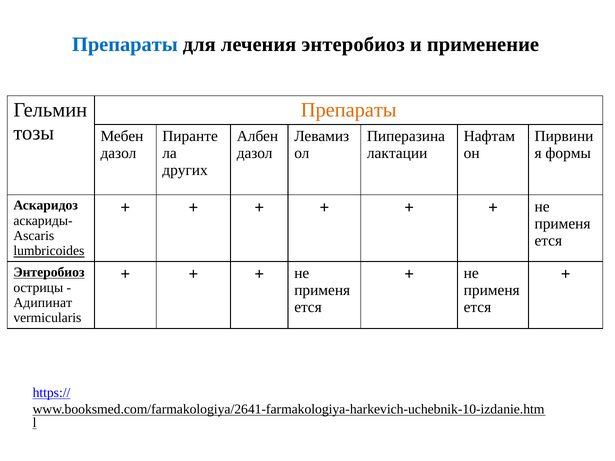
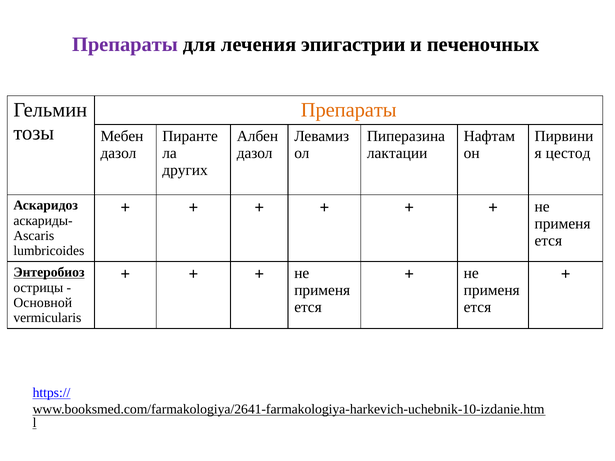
Препараты at (125, 44) colour: blue -> purple
лечения энтеробиоз: энтеробиоз -> эпигастрии
применение: применение -> печеночных
формы: формы -> цестод
lumbricoides underline: present -> none
Адипинат: Адипинат -> Основной
